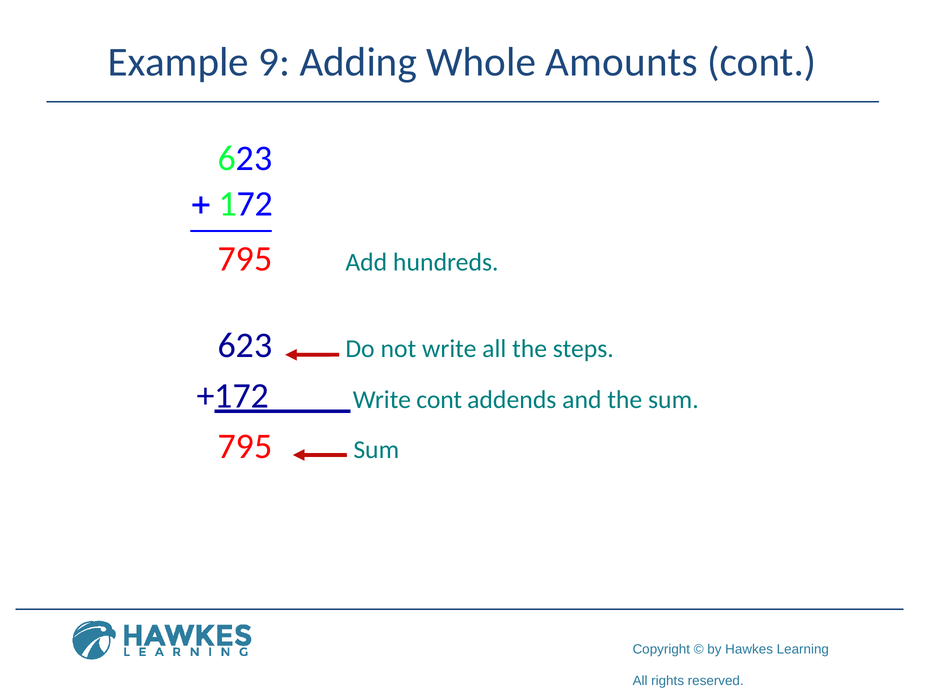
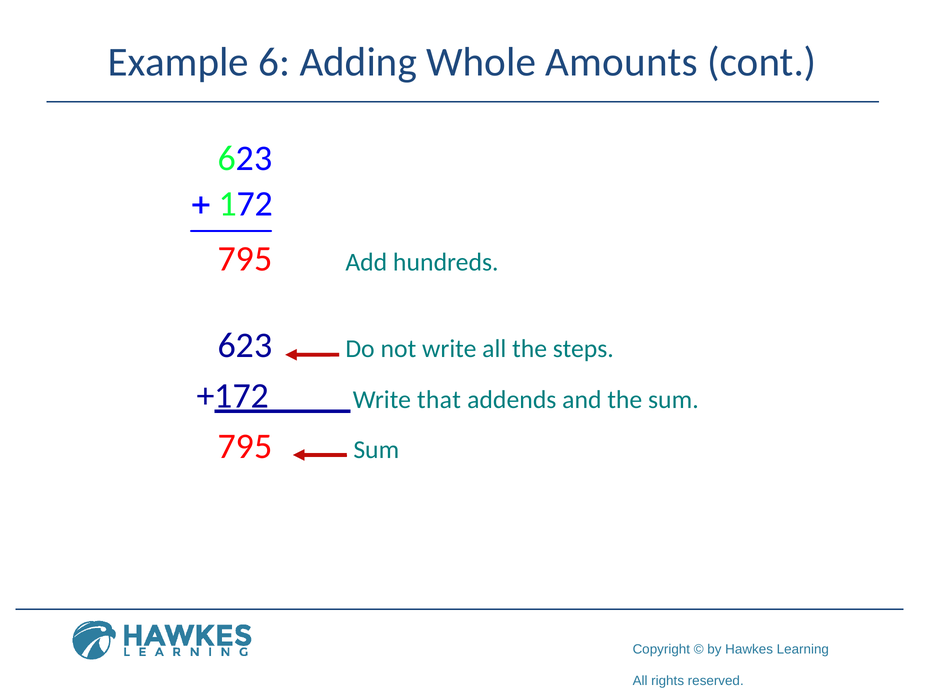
9: 9 -> 6
Write cont: cont -> that
